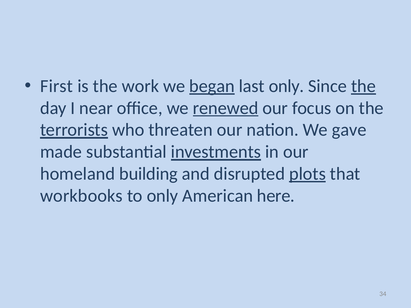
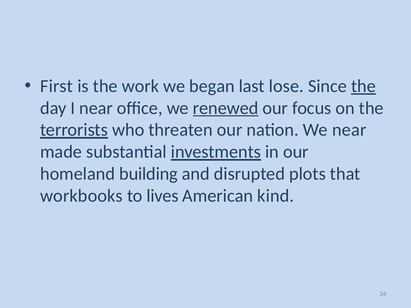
began underline: present -> none
last only: only -> lose
We gave: gave -> near
plots underline: present -> none
to only: only -> lives
here: here -> kind
